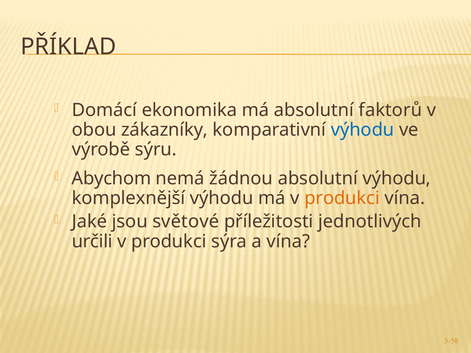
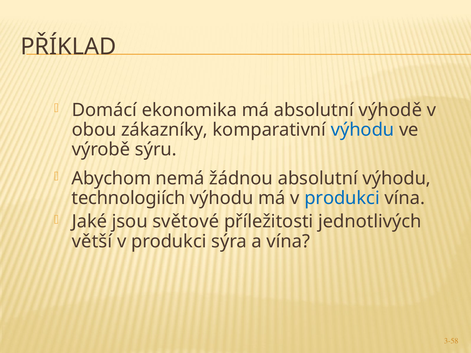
faktorů: faktorů -> výhodě
komplexnější: komplexnější -> technologiích
produkci at (342, 198) colour: orange -> blue
určili: určili -> větší
